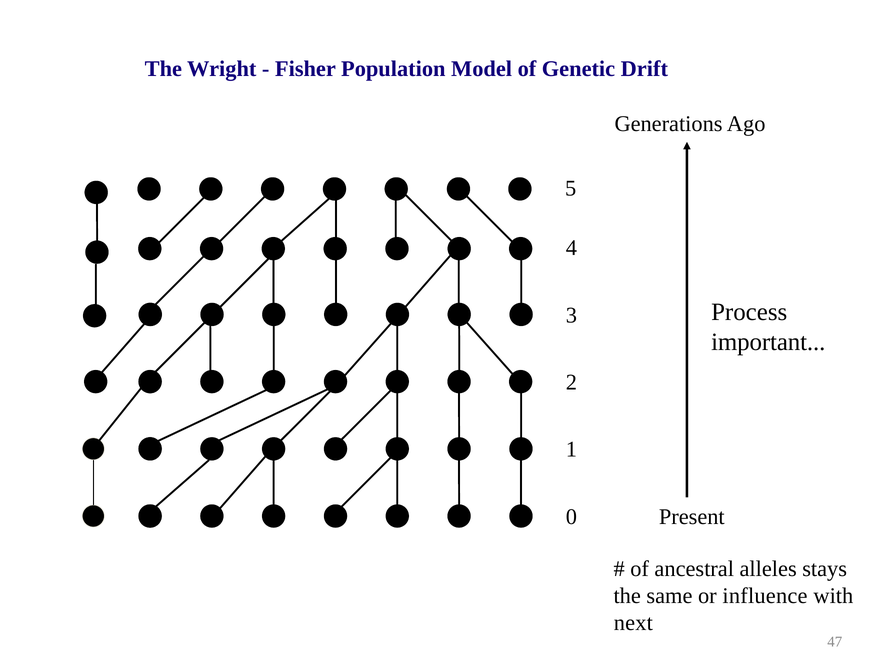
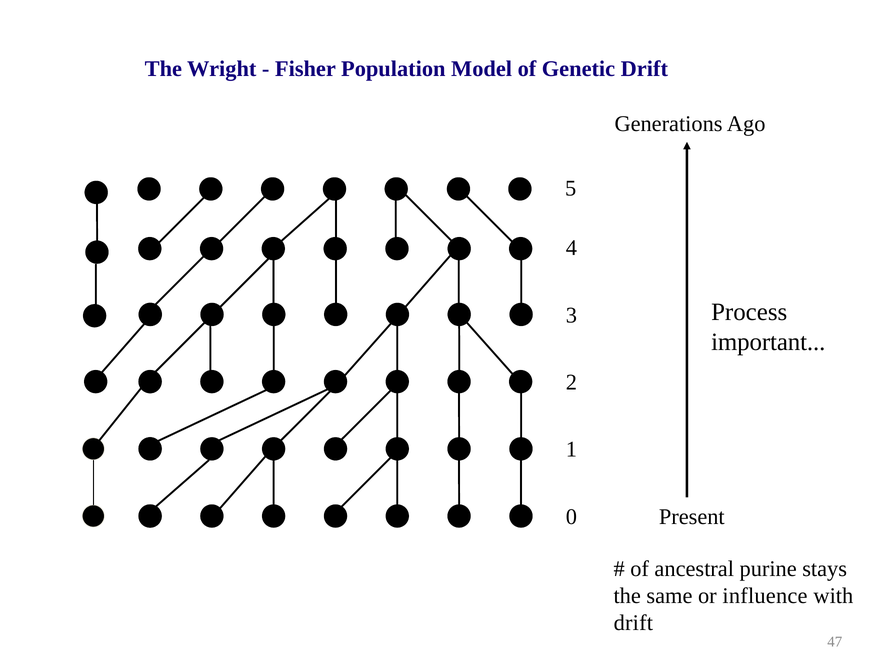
alleles: alleles -> purine
next at (633, 623): next -> drift
